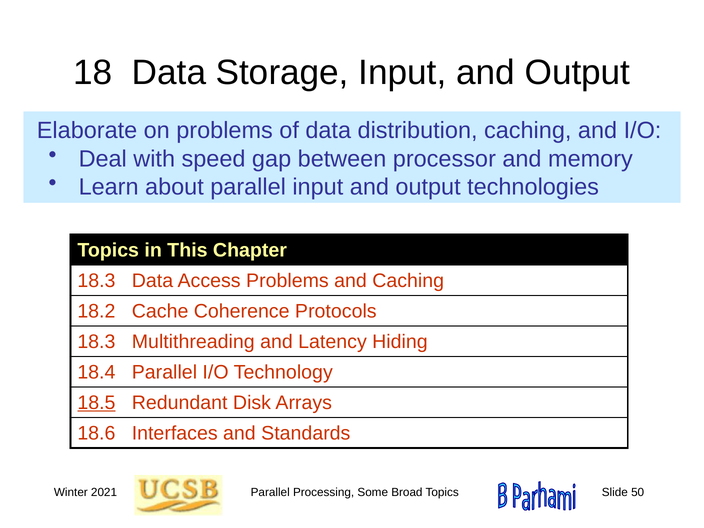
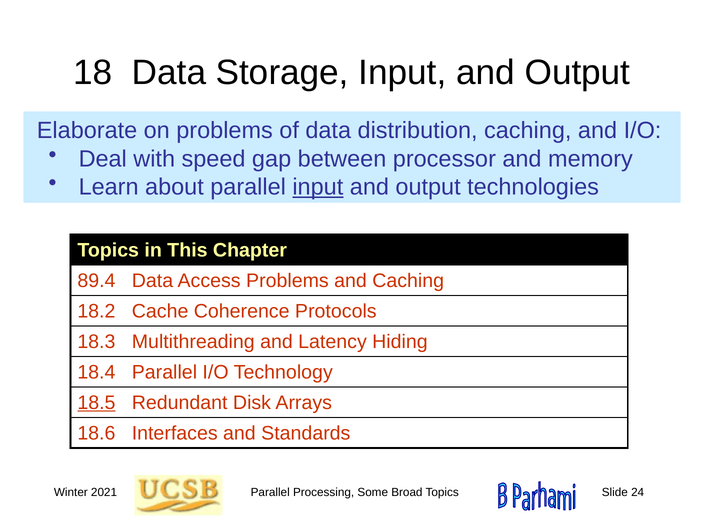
input at (318, 187) underline: none -> present
18.3 at (96, 281): 18.3 -> 89.4
50: 50 -> 24
